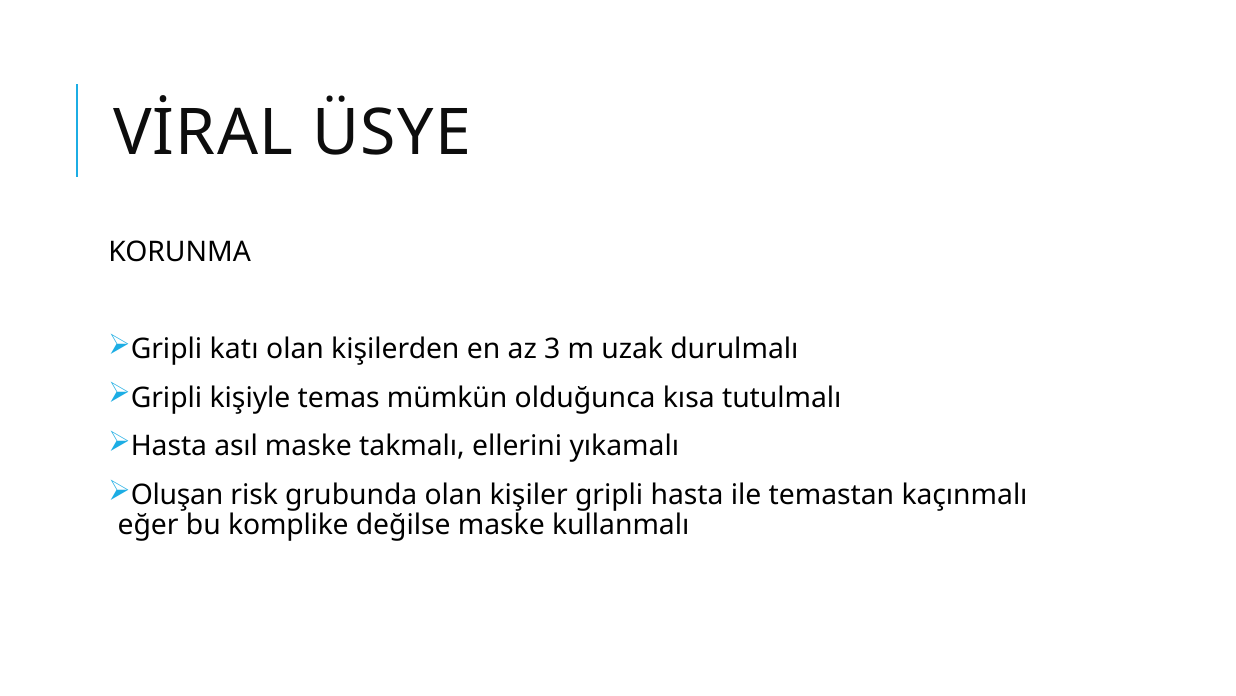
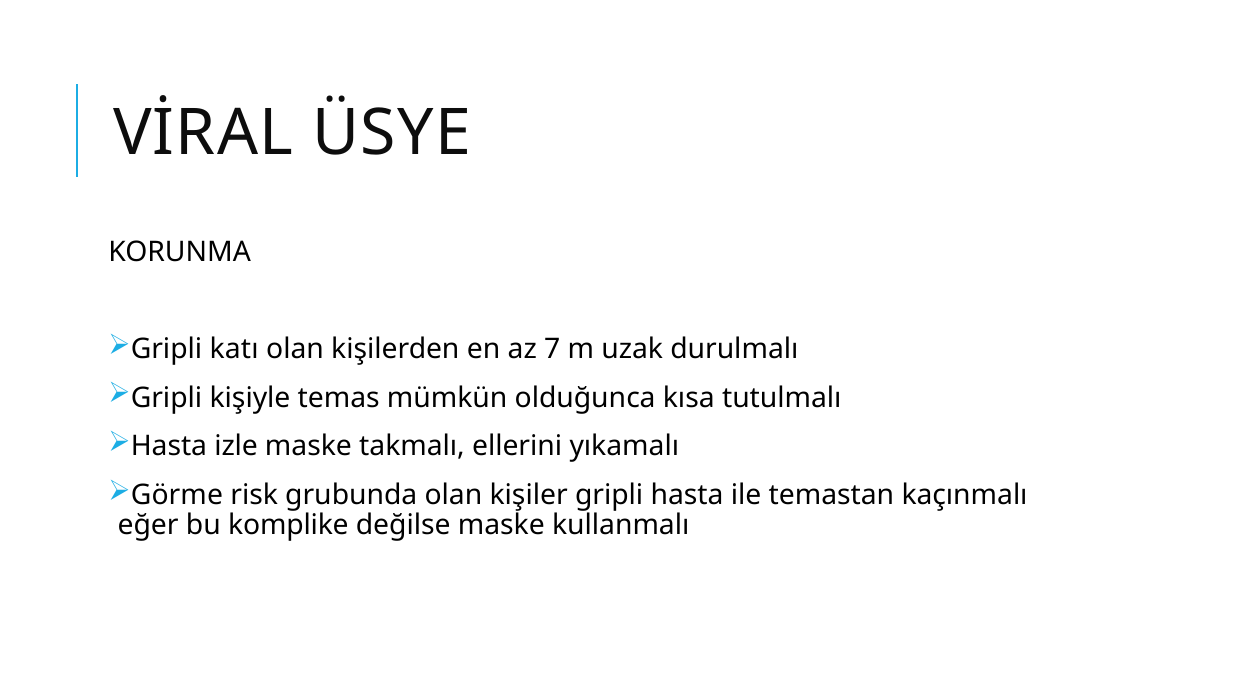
3: 3 -> 7
asıl: asıl -> izle
Oluşan: Oluşan -> Görme
